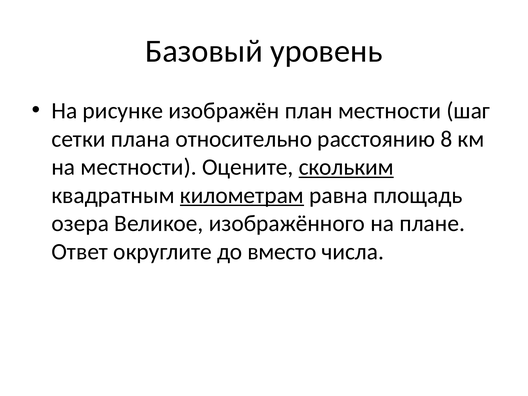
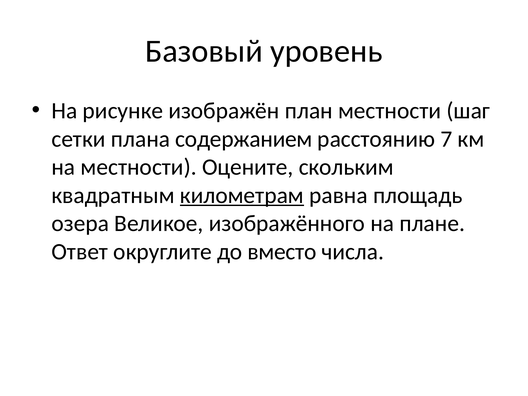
относительно: относительно -> содержанием
8: 8 -> 7
скольким underline: present -> none
